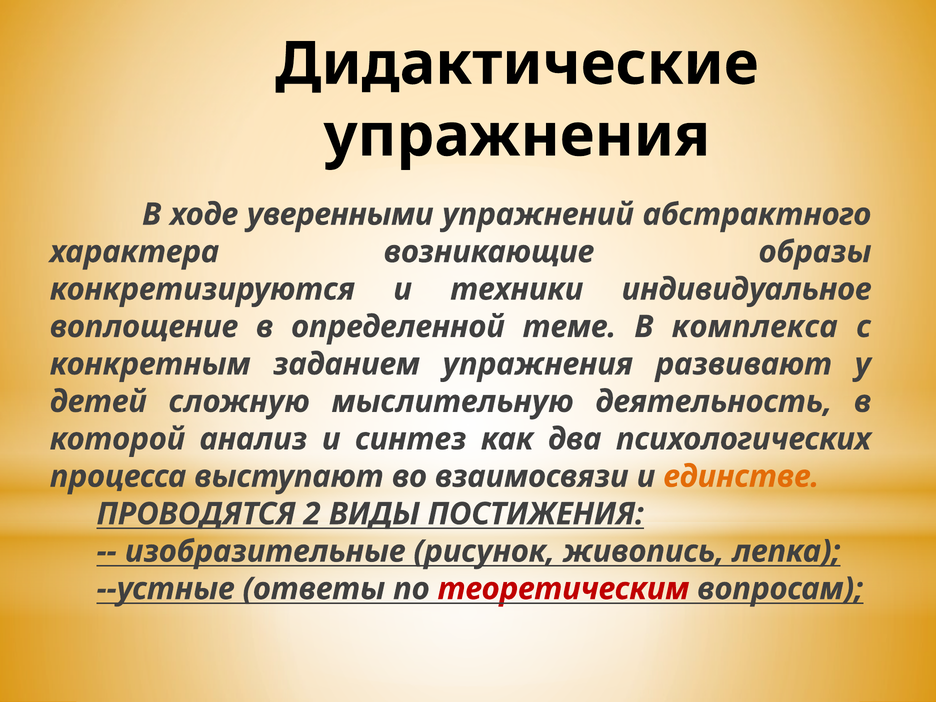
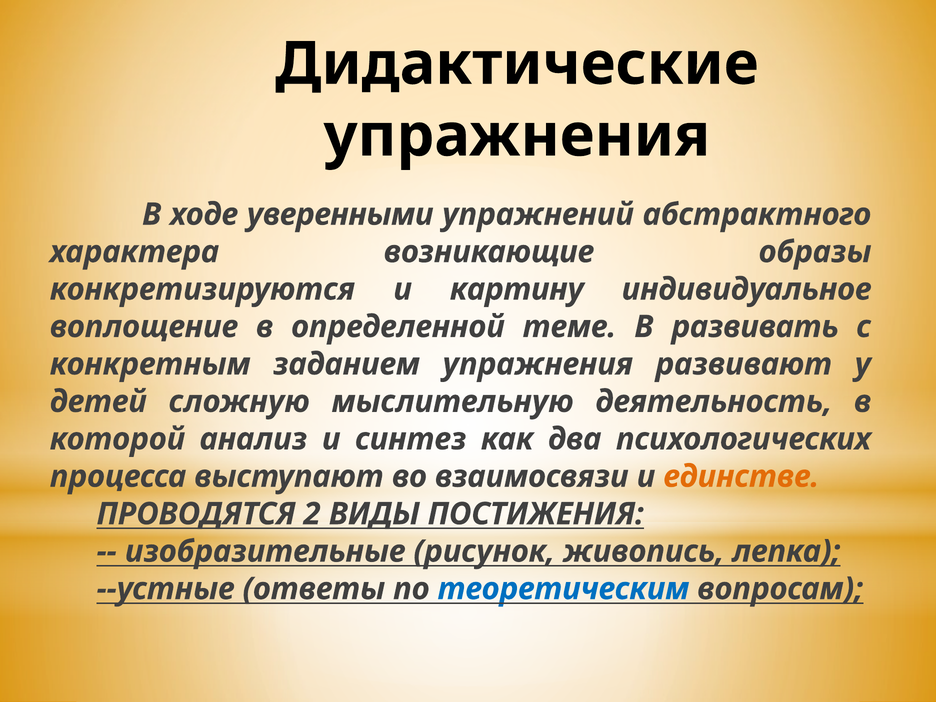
техники: техники -> картину
комплекса: комплекса -> развивать
теоретическим colour: red -> blue
